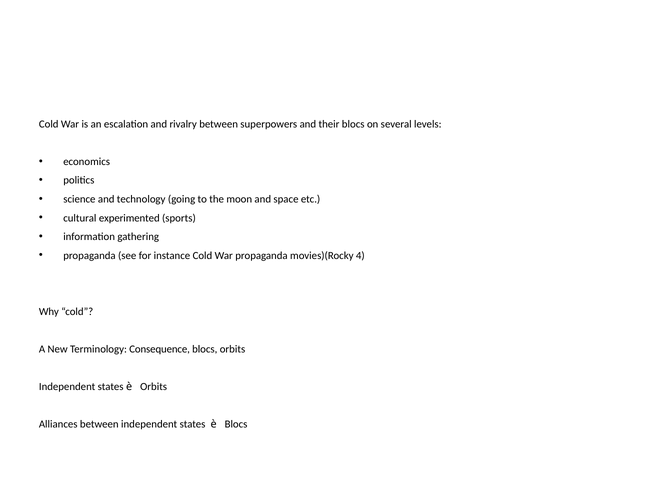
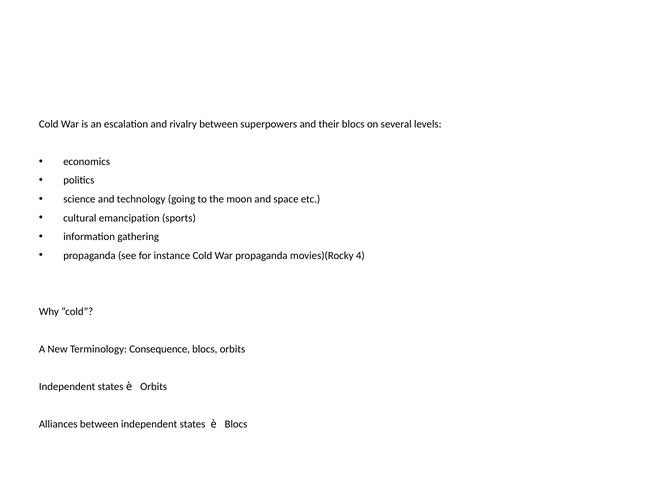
experimented: experimented -> emancipation
